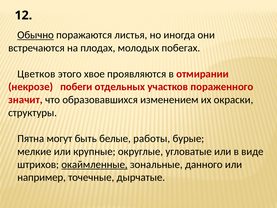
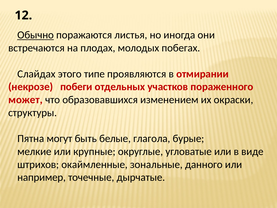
Цветков: Цветков -> Слайдах
хвое: хвое -> типе
значит: значит -> может
работы: работы -> глагола
окаймленные underline: present -> none
